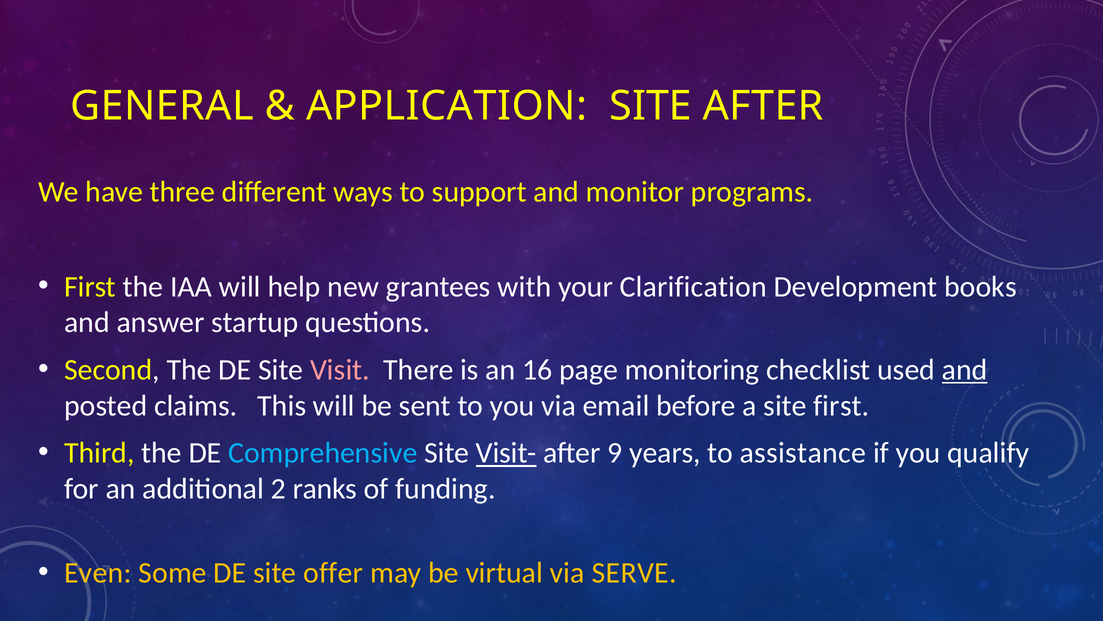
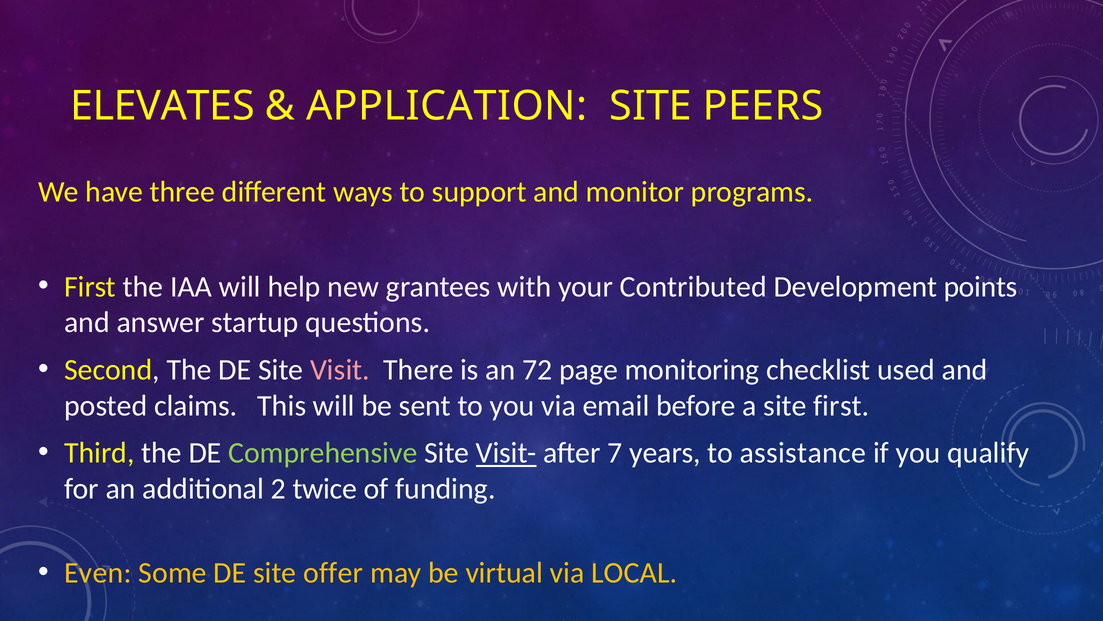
GENERAL: GENERAL -> ELEVATES
SITE AFTER: AFTER -> PEERS
Clarification: Clarification -> Contributed
books: books -> points
16: 16 -> 72
and at (965, 370) underline: present -> none
Comprehensive colour: light blue -> light green
9: 9 -> 7
ranks: ranks -> twice
SERVE: SERVE -> LOCAL
